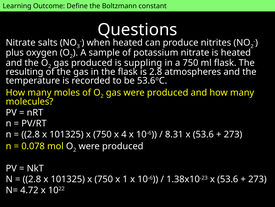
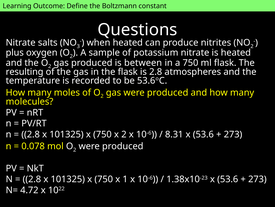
suppling: suppling -> between
x 4: 4 -> 2
